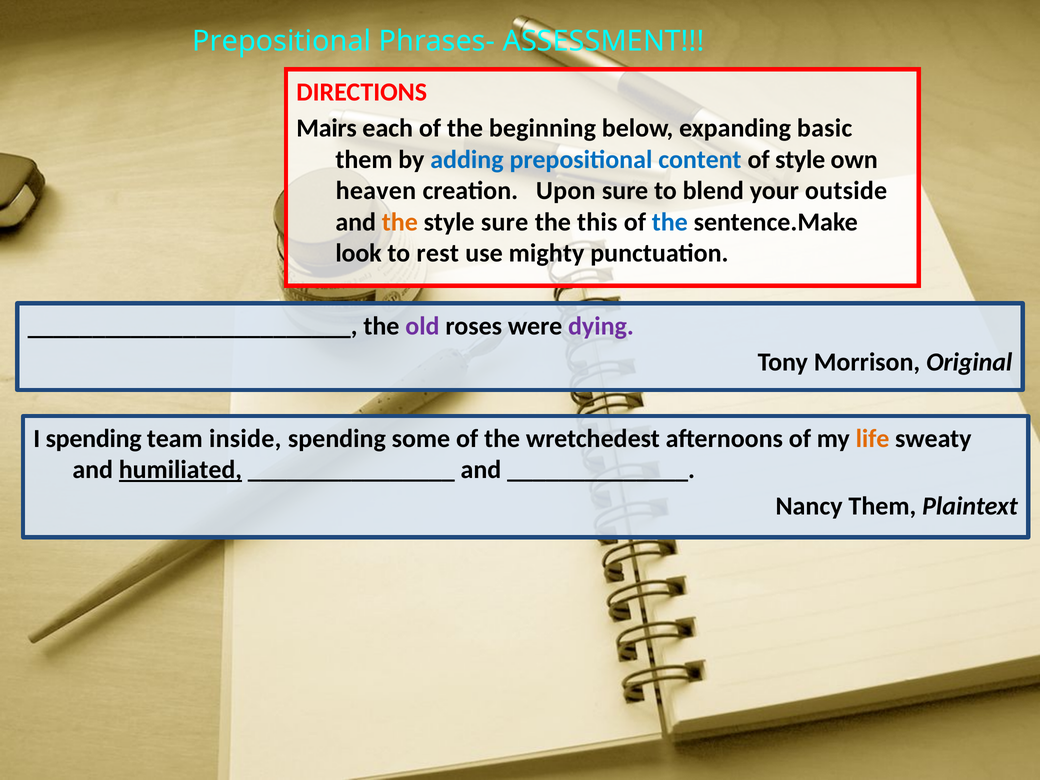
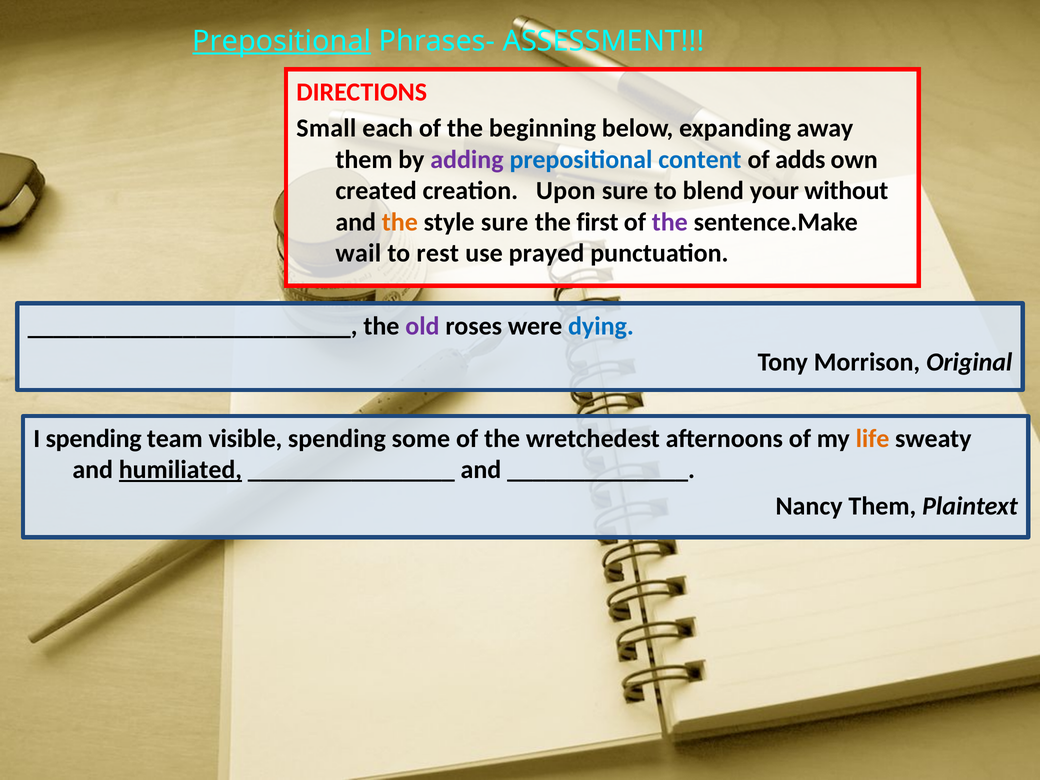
Prepositional at (282, 41) underline: none -> present
Mairs: Mairs -> Small
basic: basic -> away
adding colour: blue -> purple
of style: style -> adds
heaven: heaven -> created
outside: outside -> without
this: this -> first
the at (670, 222) colour: blue -> purple
look: look -> wail
mighty: mighty -> prayed
dying colour: purple -> blue
inside: inside -> visible
